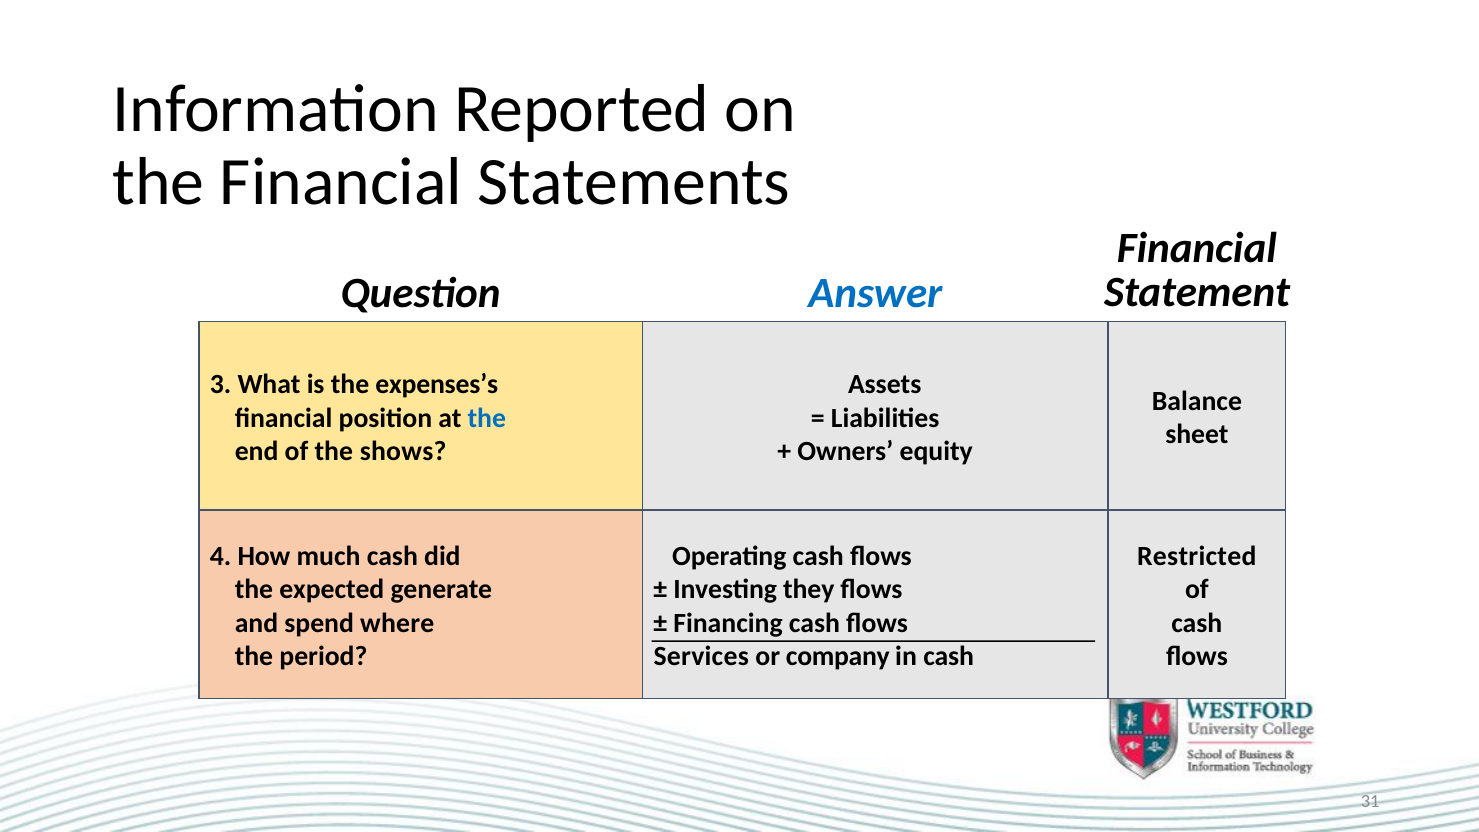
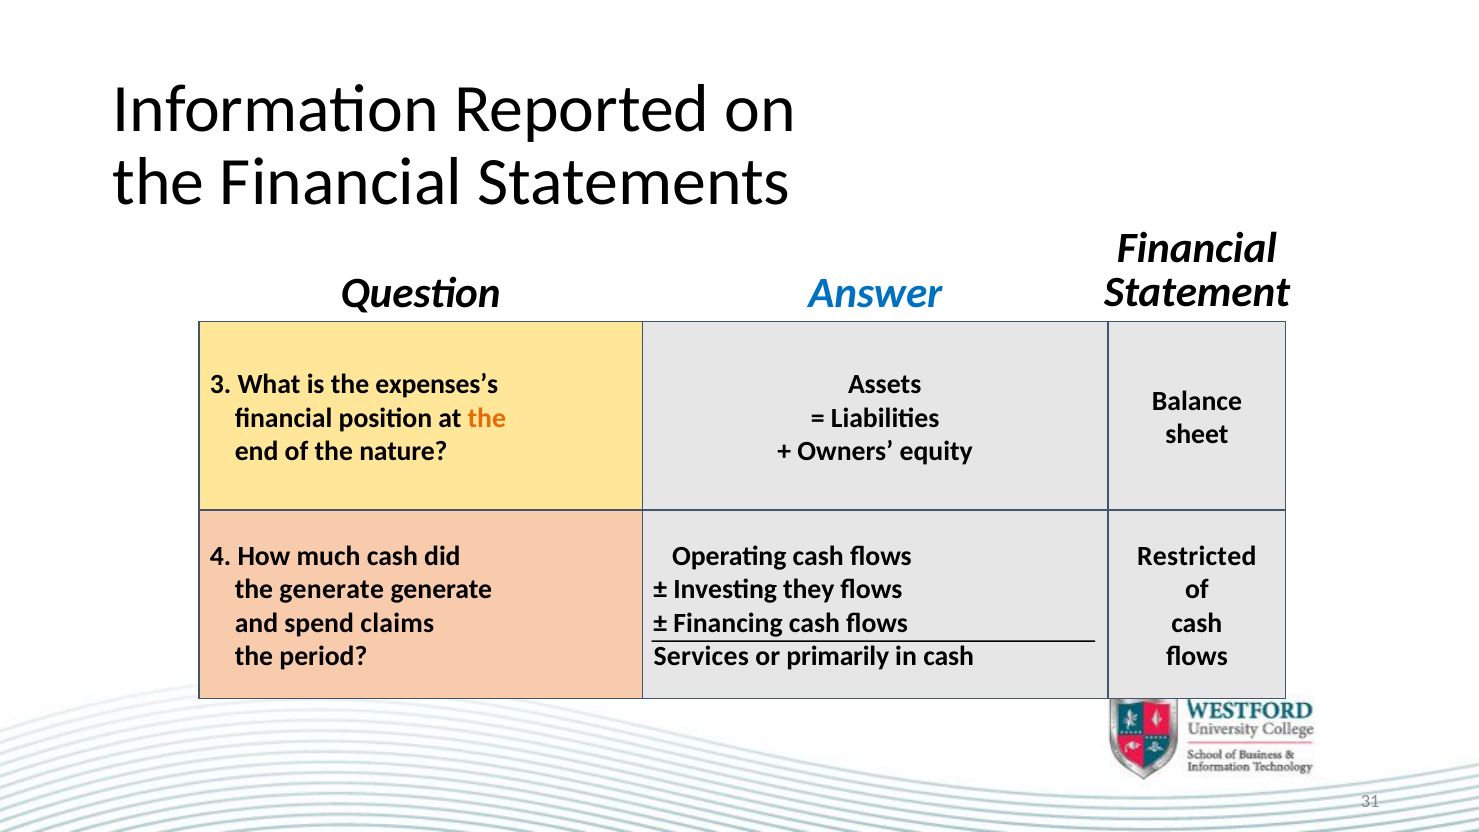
the at (487, 418) colour: blue -> orange
shows: shows -> nature
the expected: expected -> generate
where: where -> claims
company: company -> primarily
